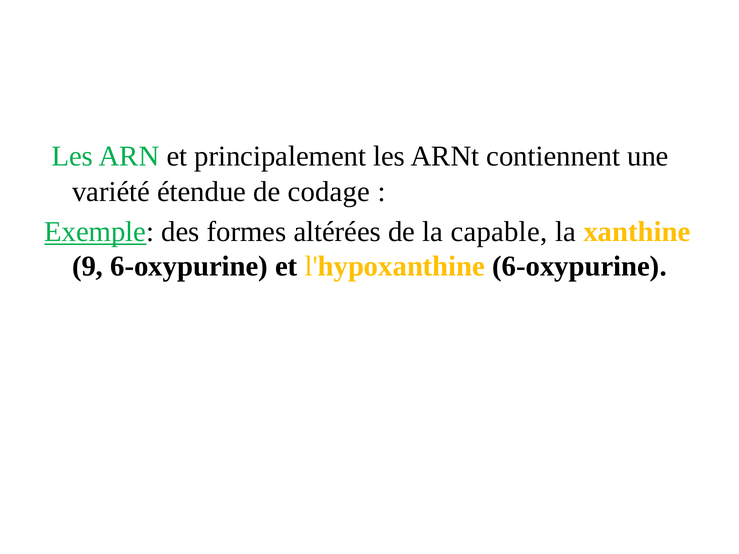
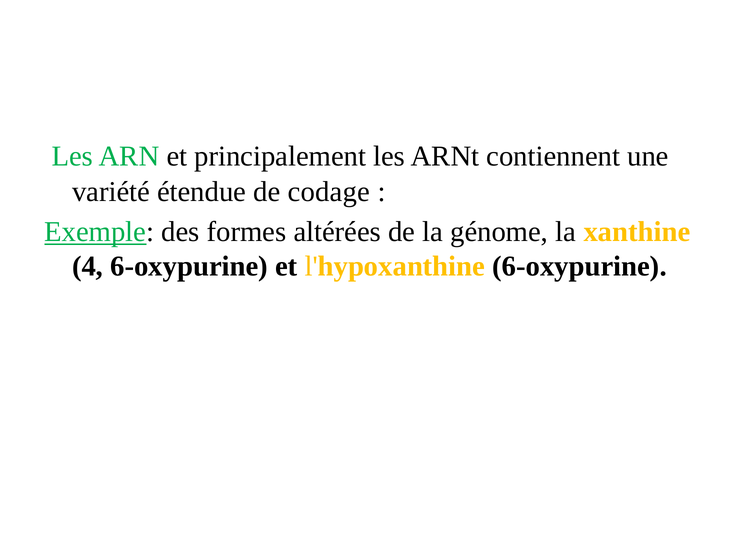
capable: capable -> génome
9: 9 -> 4
